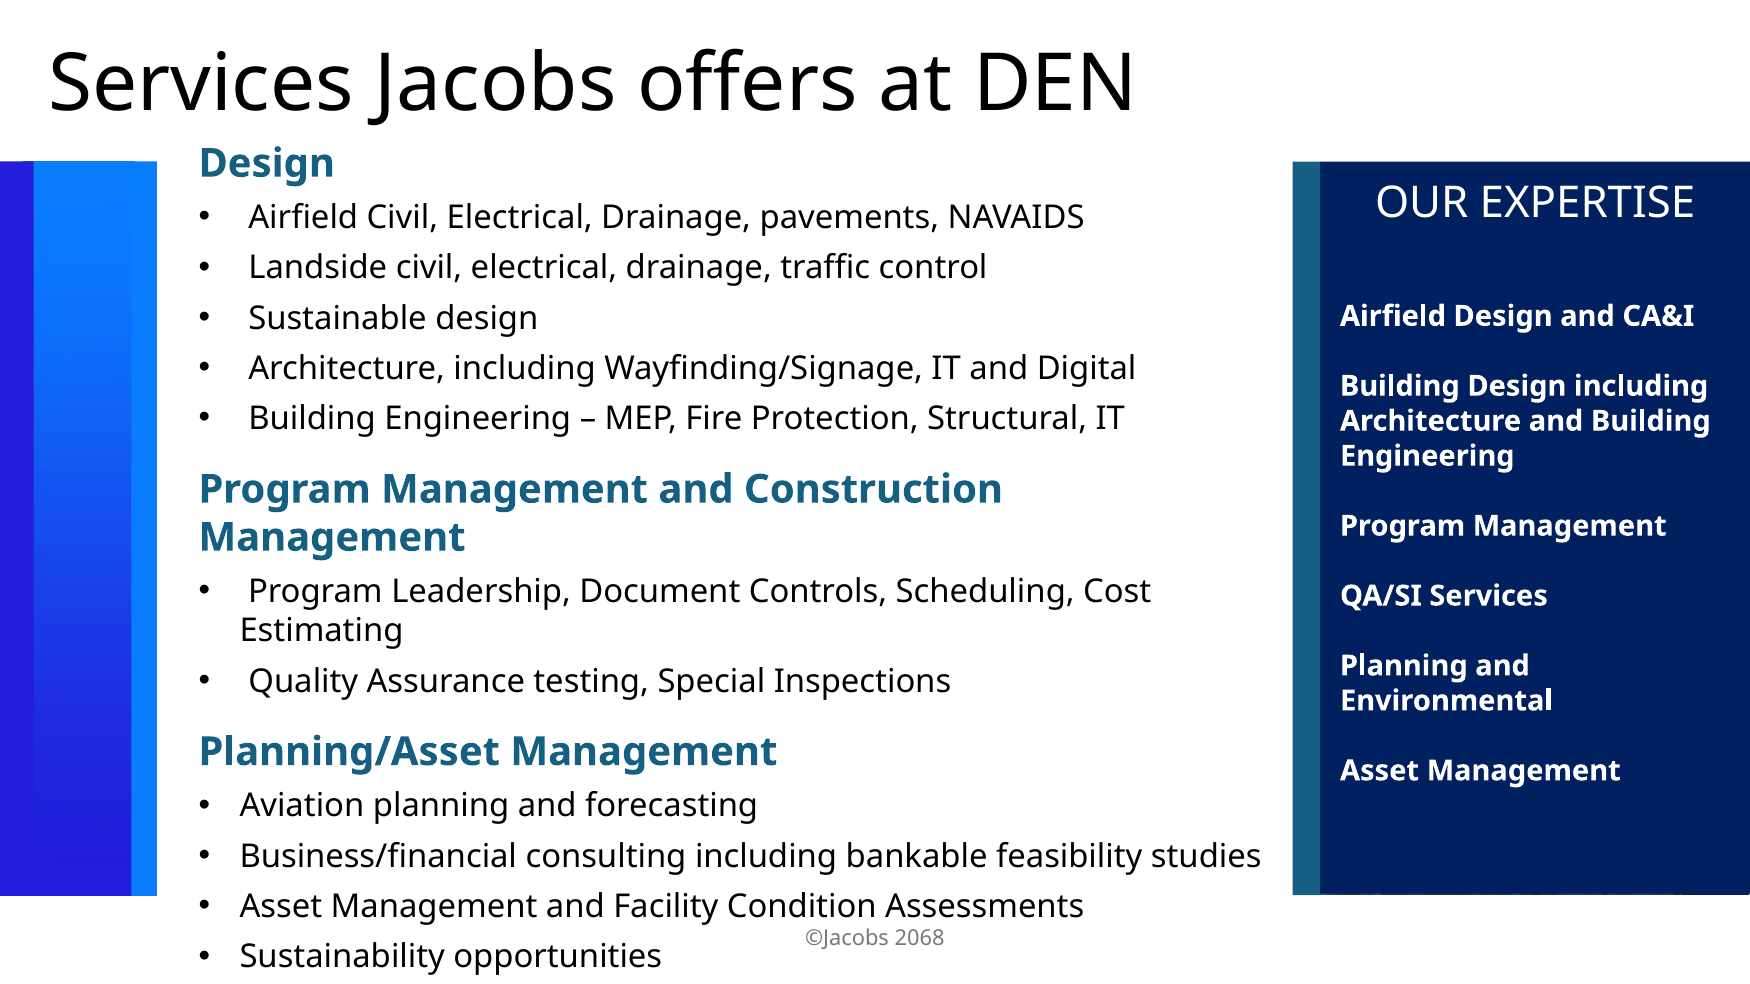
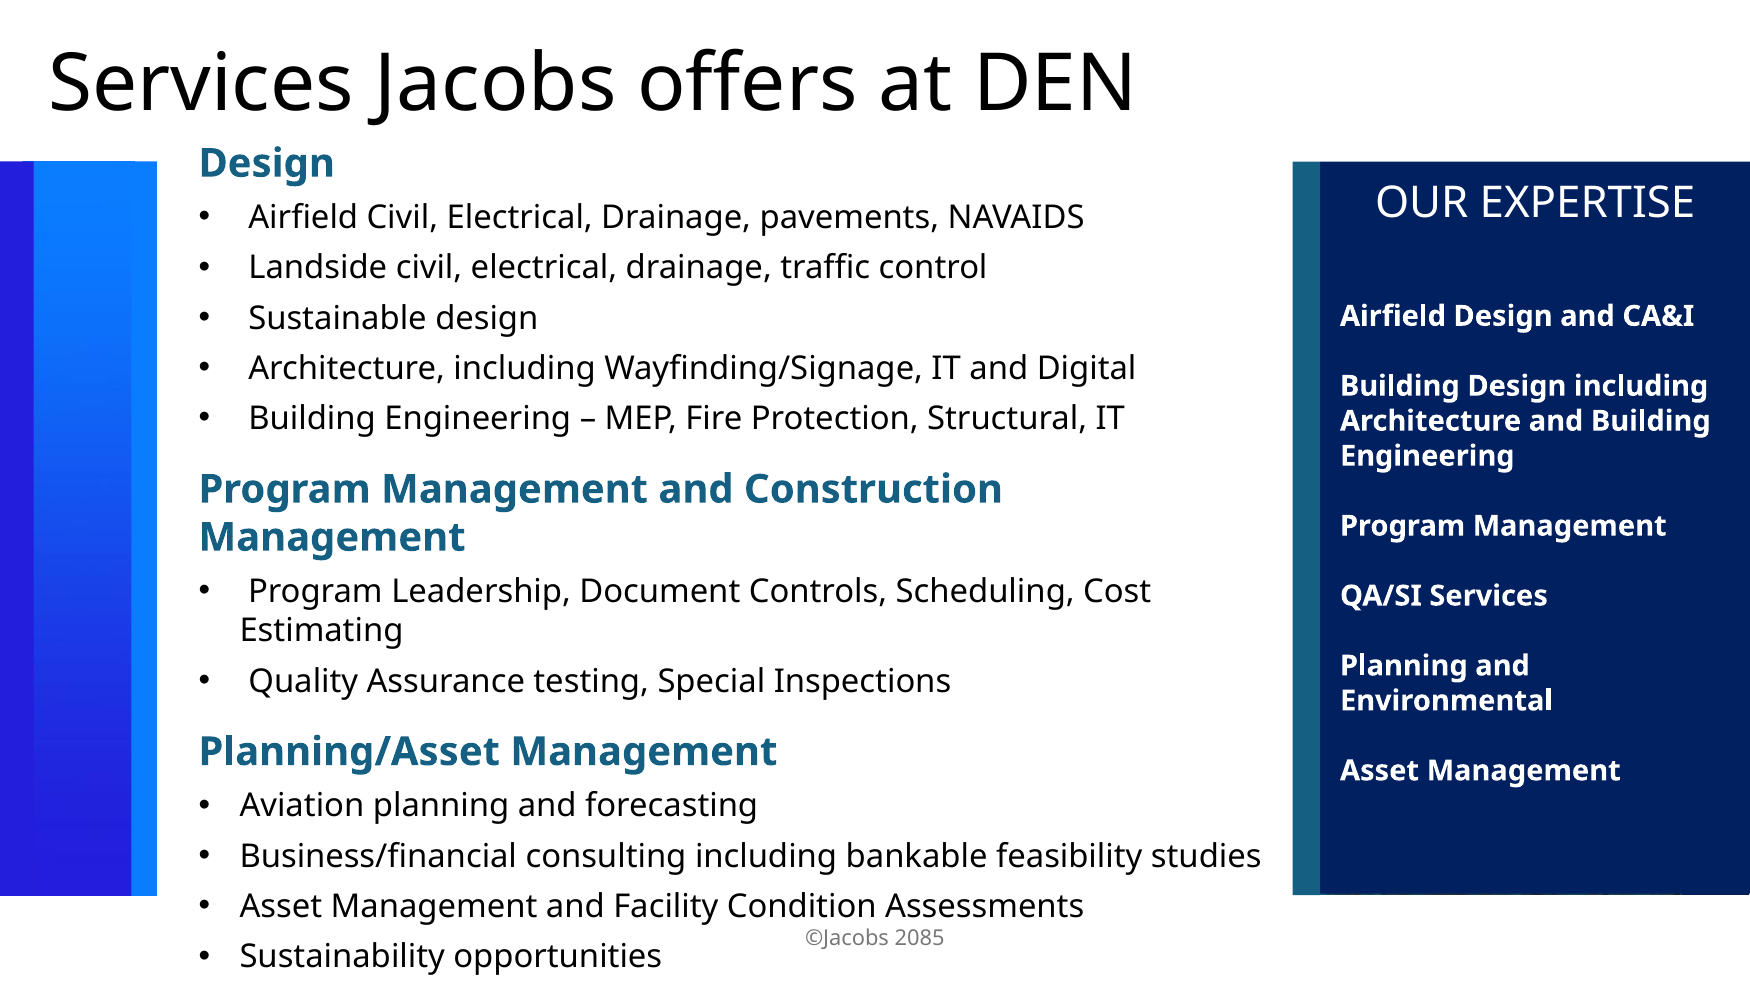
2068: 2068 -> 2085
